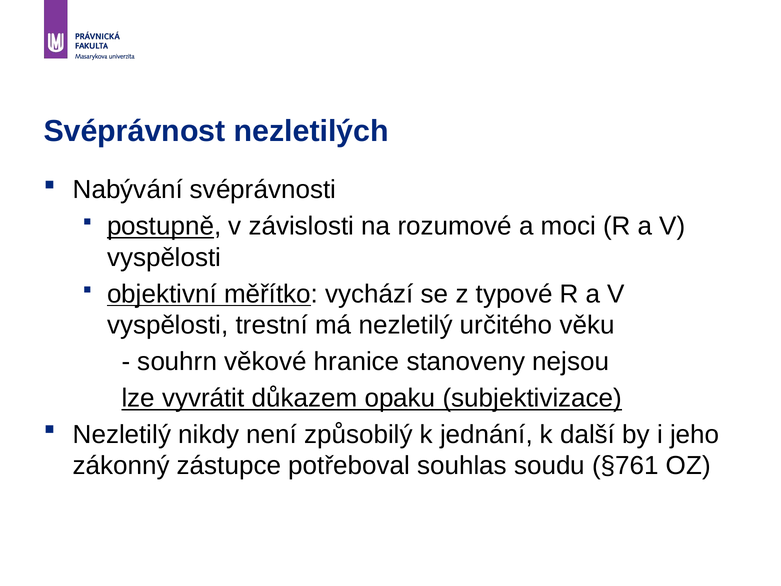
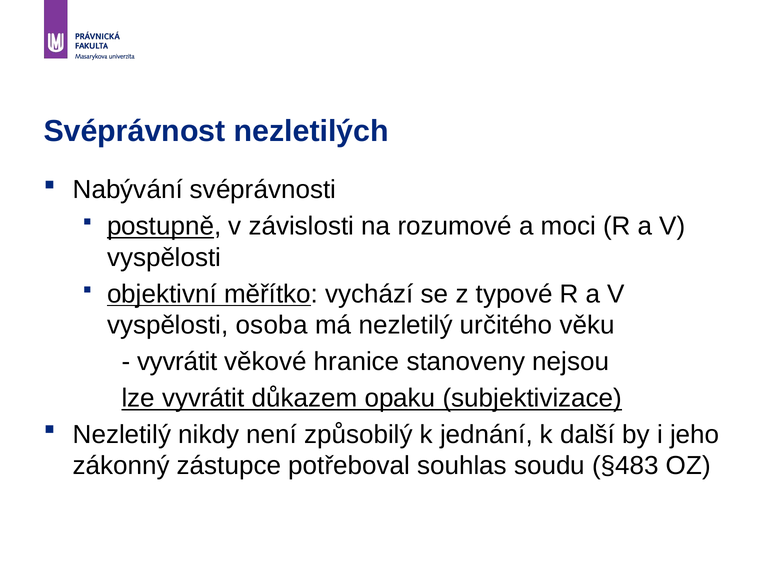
trestní: trestní -> osoba
souhrn at (177, 362): souhrn -> vyvrátit
§761: §761 -> §483
